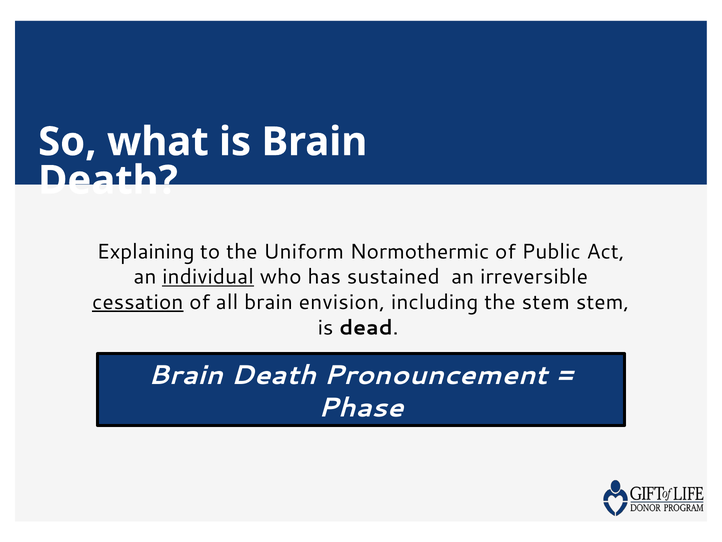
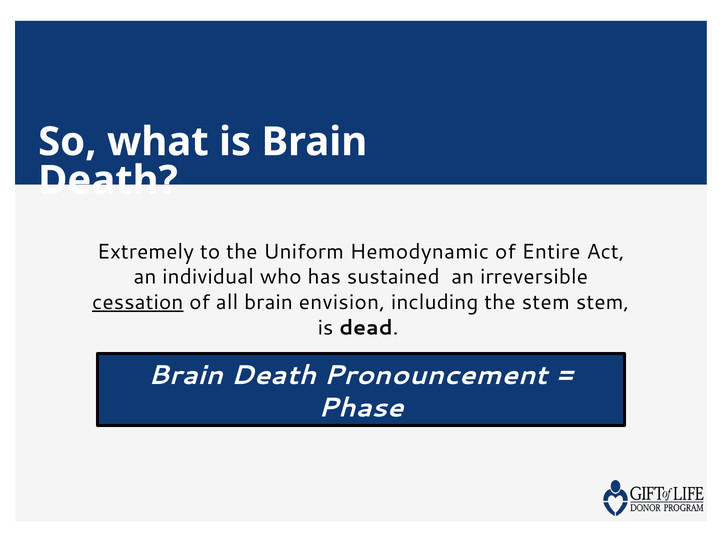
Explaining: Explaining -> Extremely
Normothermic: Normothermic -> Hemodynamic
Public: Public -> Entire
individual underline: present -> none
